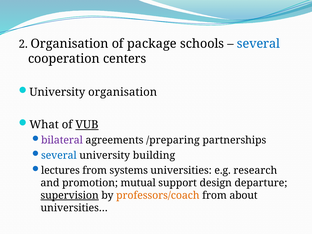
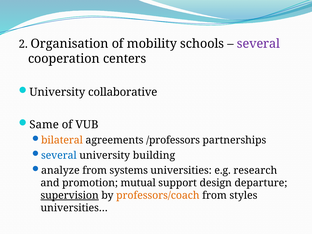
package: package -> mobility
several at (258, 44) colour: blue -> purple
University organisation: organisation -> collaborative
What: What -> Same
VUB underline: present -> none
bilateral colour: purple -> orange
/preparing: /preparing -> /professors
lectures: lectures -> analyze
about: about -> styles
